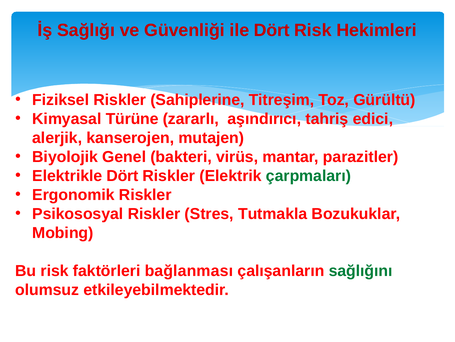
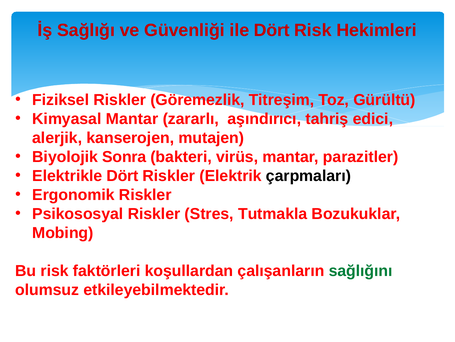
Sahiplerine: Sahiplerine -> Göremezlik
Kimyasal Türüne: Türüne -> Mantar
Genel: Genel -> Sonra
çarpmaları colour: green -> black
bağlanması: bağlanması -> koşullardan
